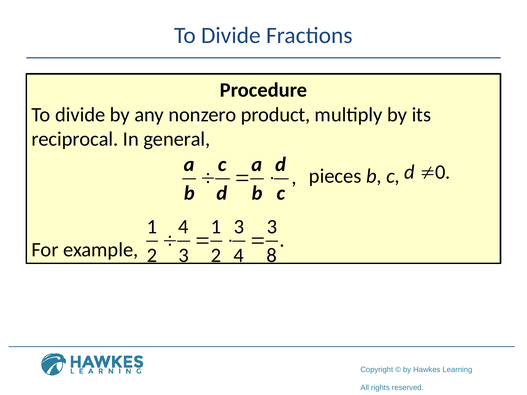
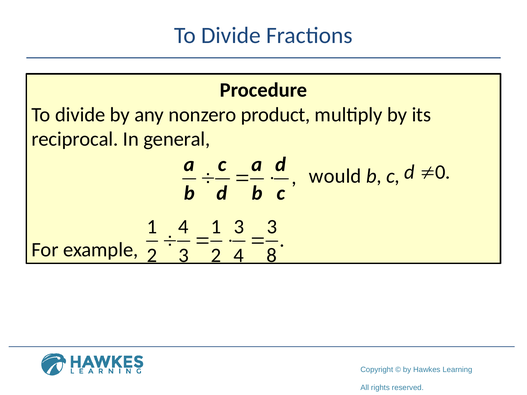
pieces: pieces -> would
